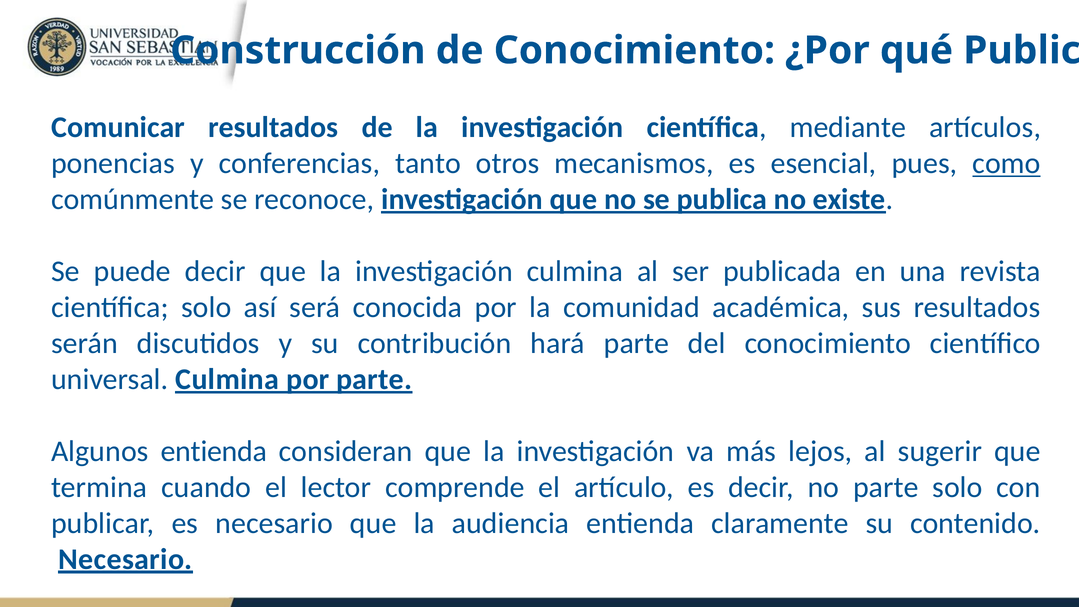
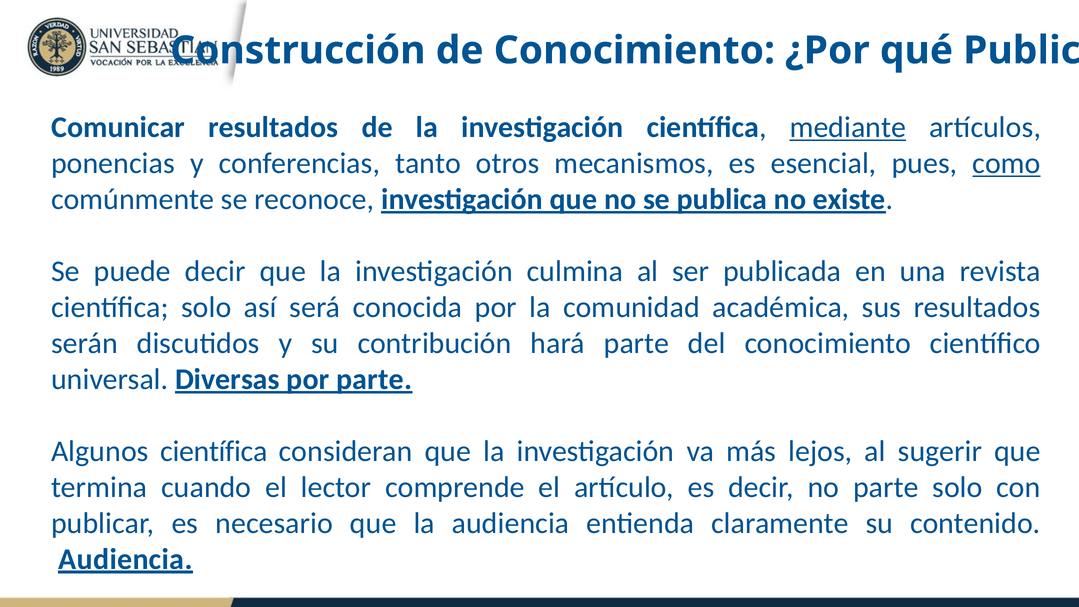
mediante underline: none -> present
universal Culmina: Culmina -> Diversas
Algunos entienda: entienda -> científica
Necesario at (125, 559): Necesario -> Audiencia
